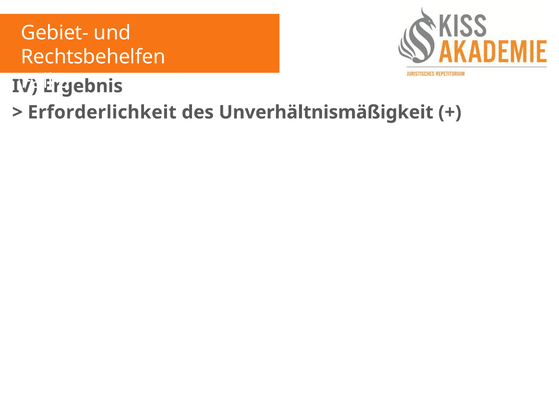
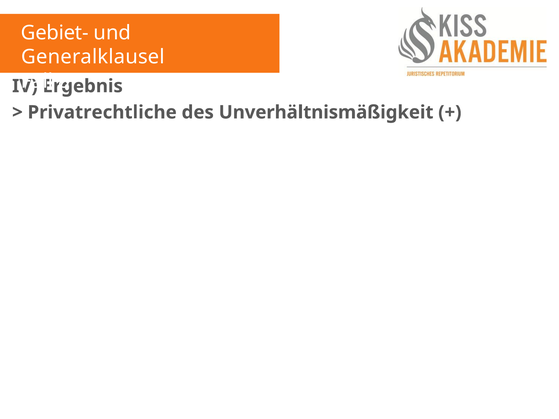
Rechtsbehelfen: Rechtsbehelfen -> Generalklausel
Erforderlichkeit: Erforderlichkeit -> Privatrechtliche
